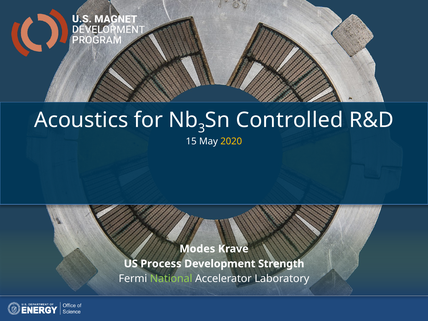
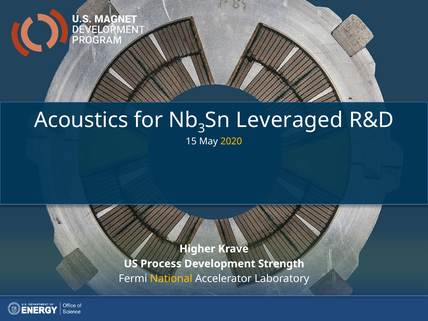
Controlled: Controlled -> Leveraged
Modes: Modes -> Higher
National colour: light green -> yellow
